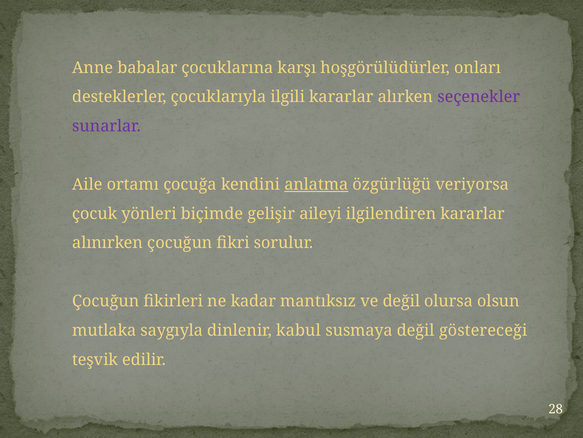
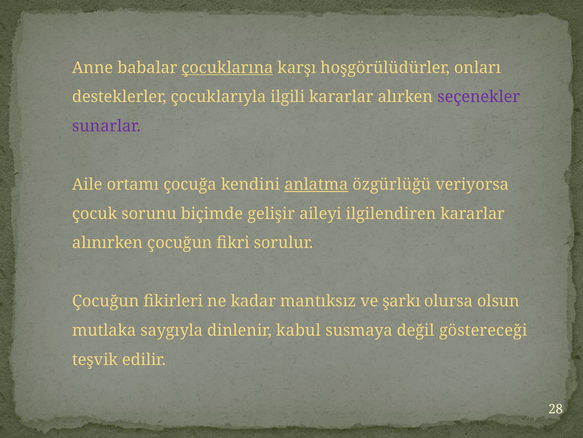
çocuklarına underline: none -> present
yönleri: yönleri -> sorunu
ve değil: değil -> şarkı
